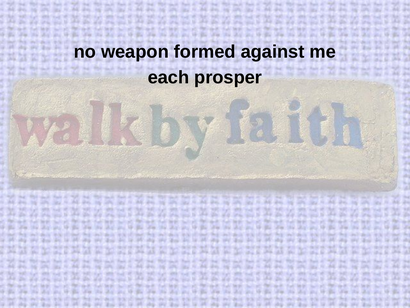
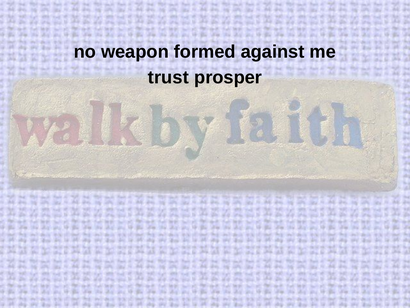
each: each -> trust
